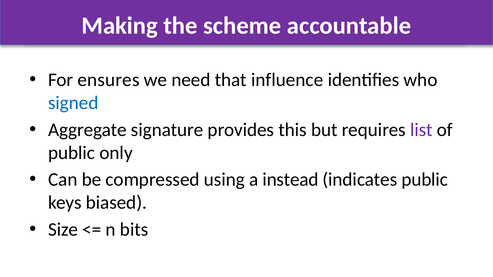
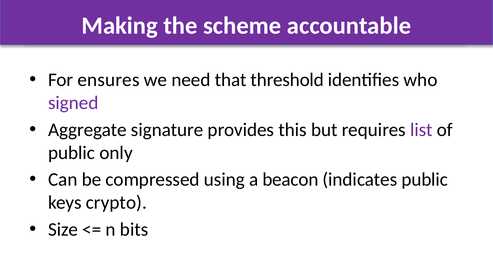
influence: influence -> threshold
signed colour: blue -> purple
instead: instead -> beacon
biased: biased -> crypto
